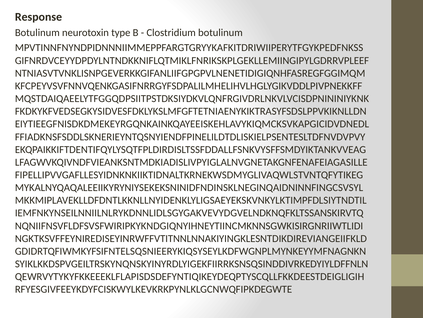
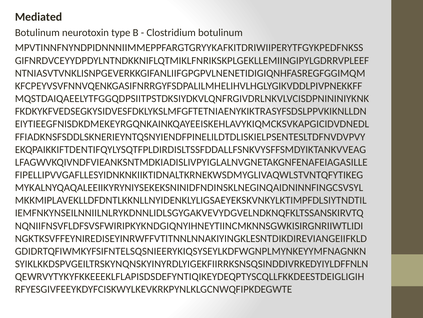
Response: Response -> Mediated
